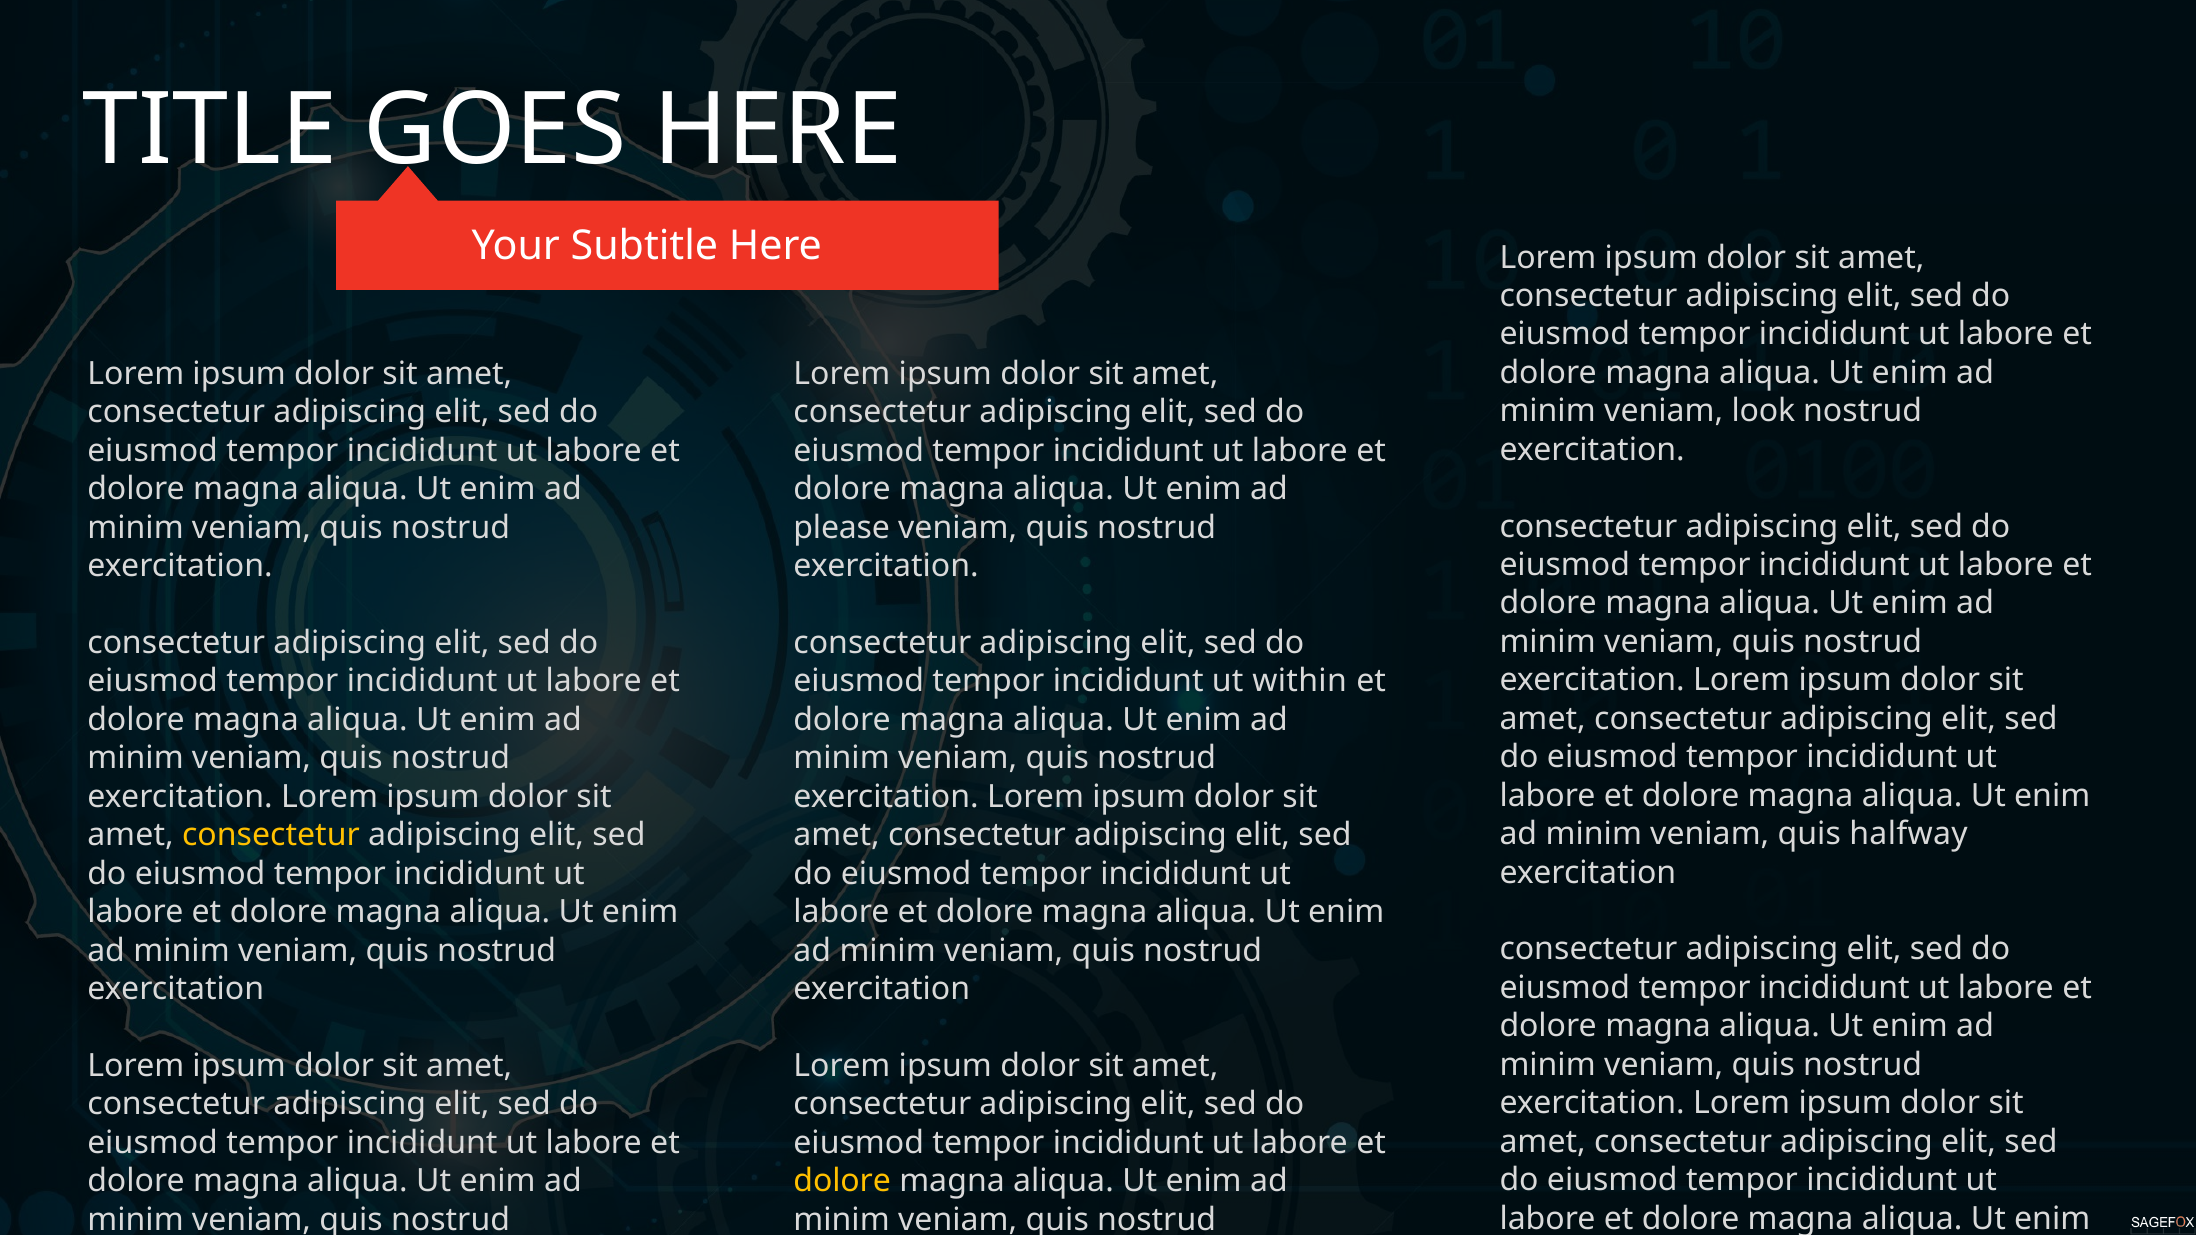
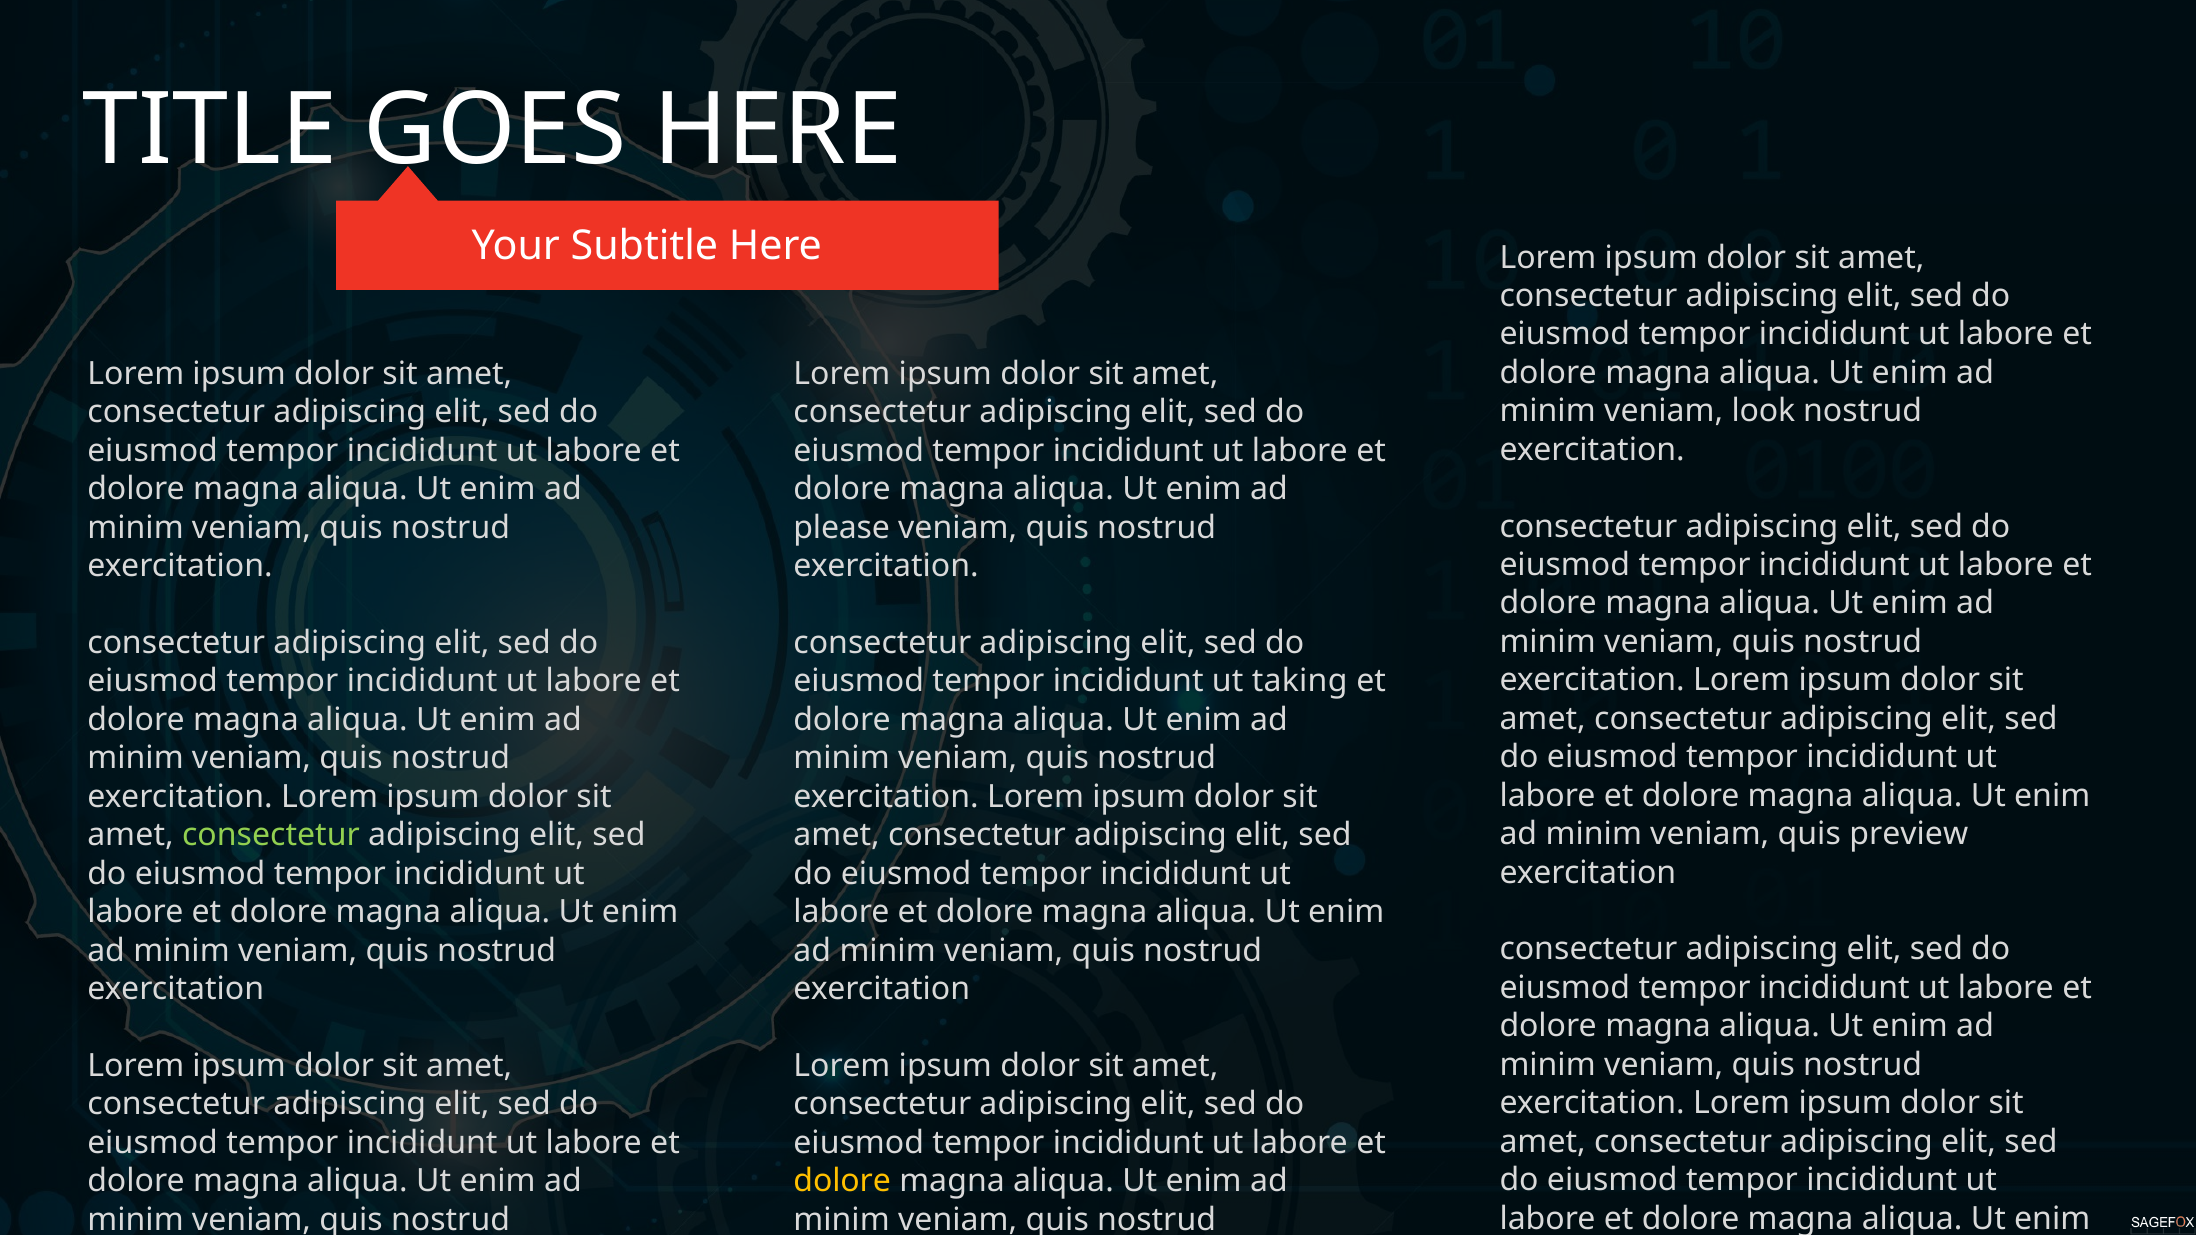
within: within -> taking
halfway: halfway -> preview
consectetur at (271, 835) colour: yellow -> light green
